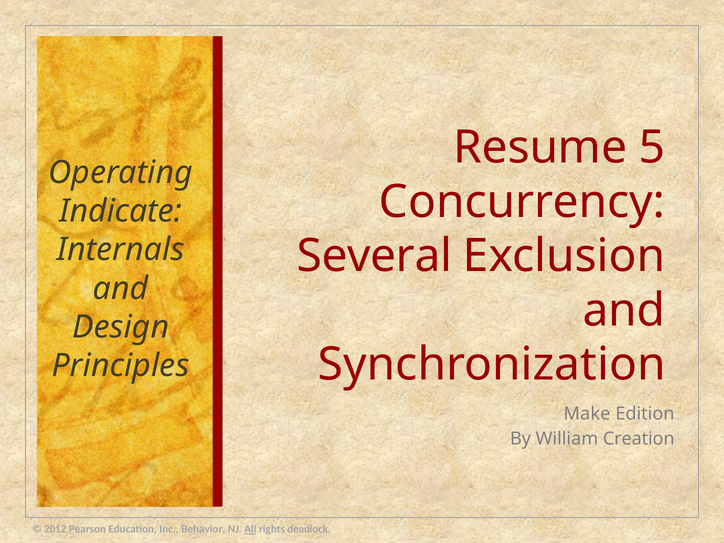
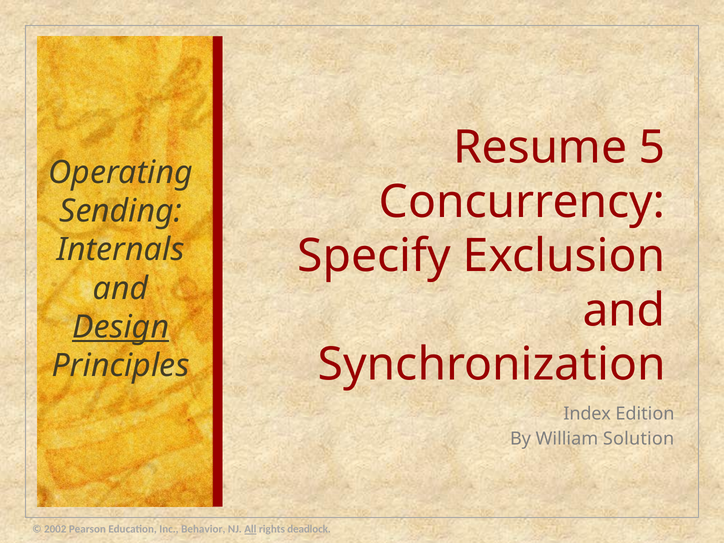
Indicate: Indicate -> Sending
Several: Several -> Specify
Design underline: none -> present
Make: Make -> Index
Creation: Creation -> Solution
2012: 2012 -> 2002
